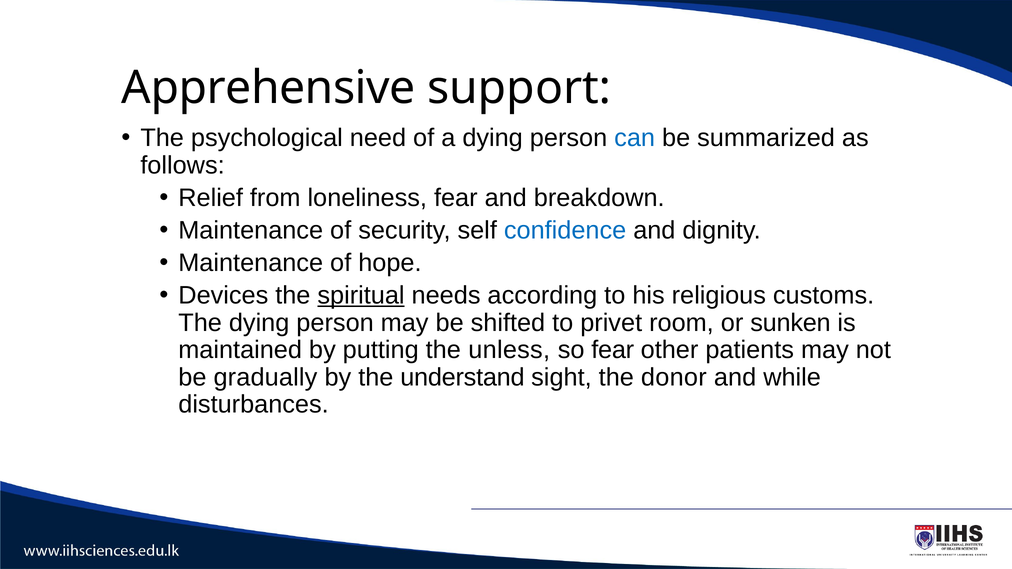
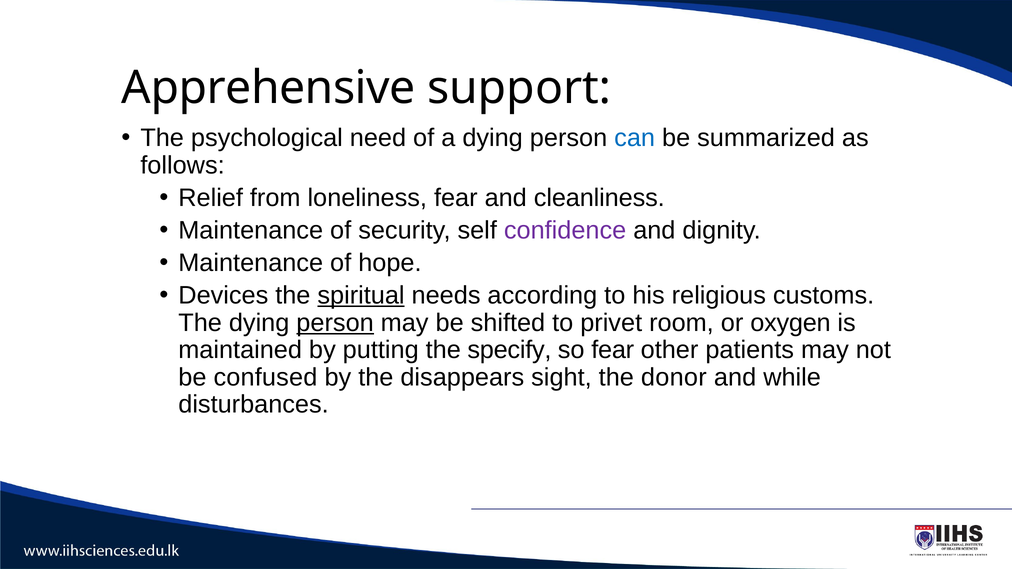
breakdown: breakdown -> cleanliness
confidence colour: blue -> purple
person at (335, 323) underline: none -> present
sunken: sunken -> oxygen
unless: unless -> specify
gradually: gradually -> confused
understand: understand -> disappears
